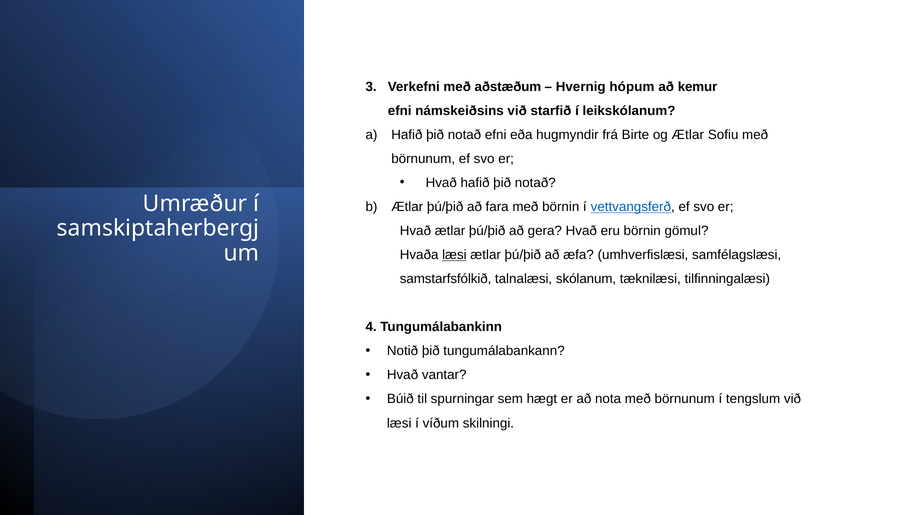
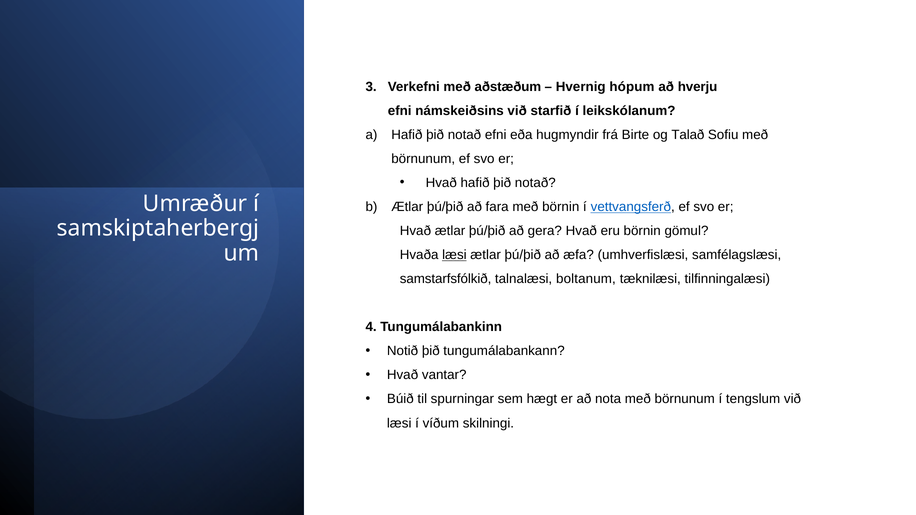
kemur: kemur -> hverju
og Ætlar: Ætlar -> Talað
skólanum: skólanum -> boltanum
